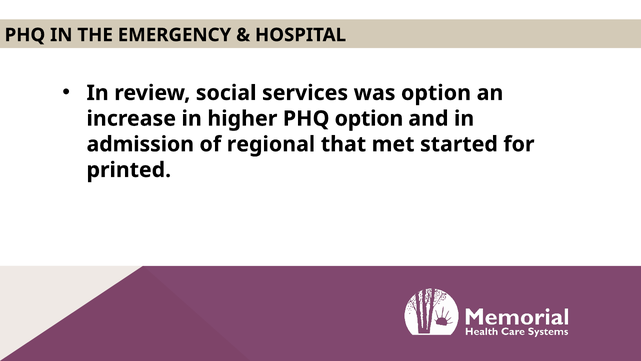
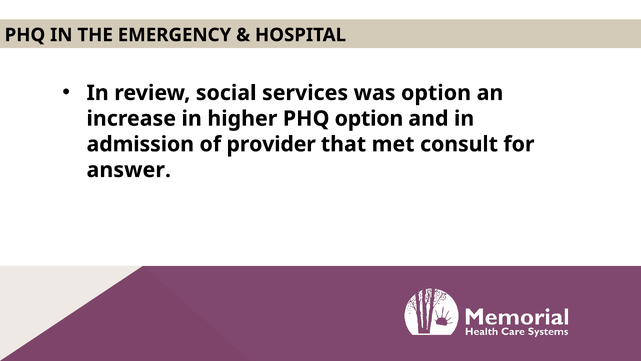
regional: regional -> provider
started: started -> consult
printed: printed -> answer
